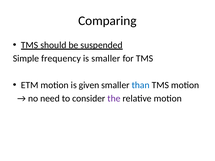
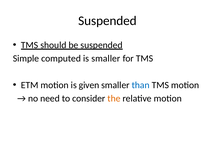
Comparing at (107, 21): Comparing -> Suspended
frequency: frequency -> computed
the colour: purple -> orange
